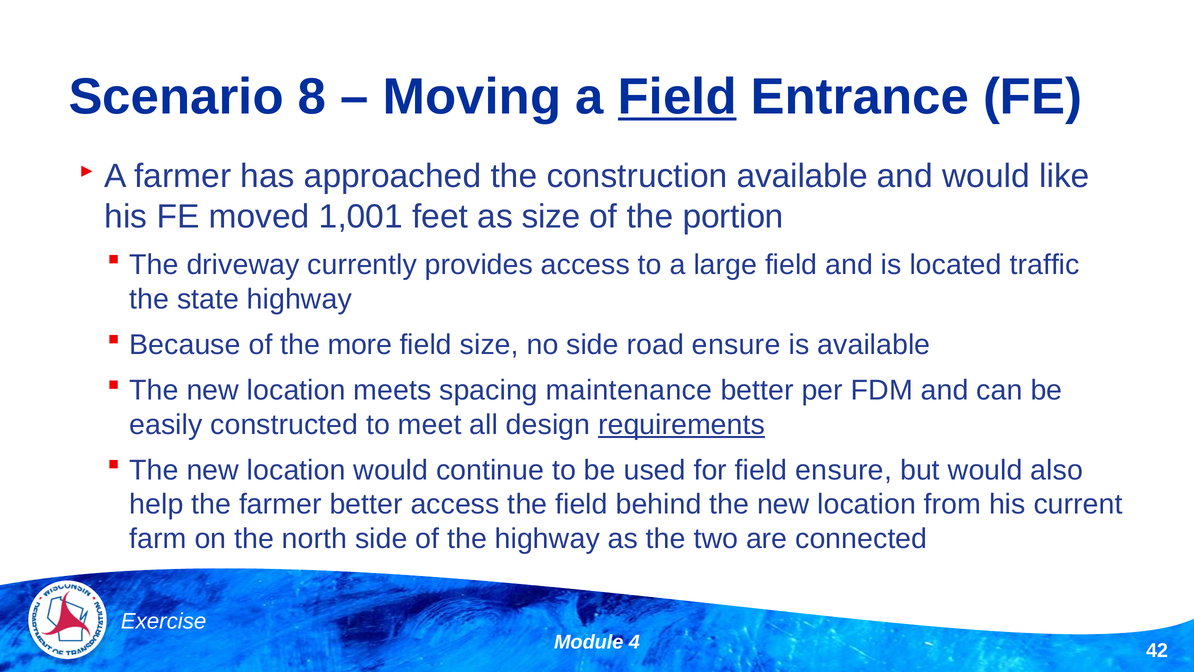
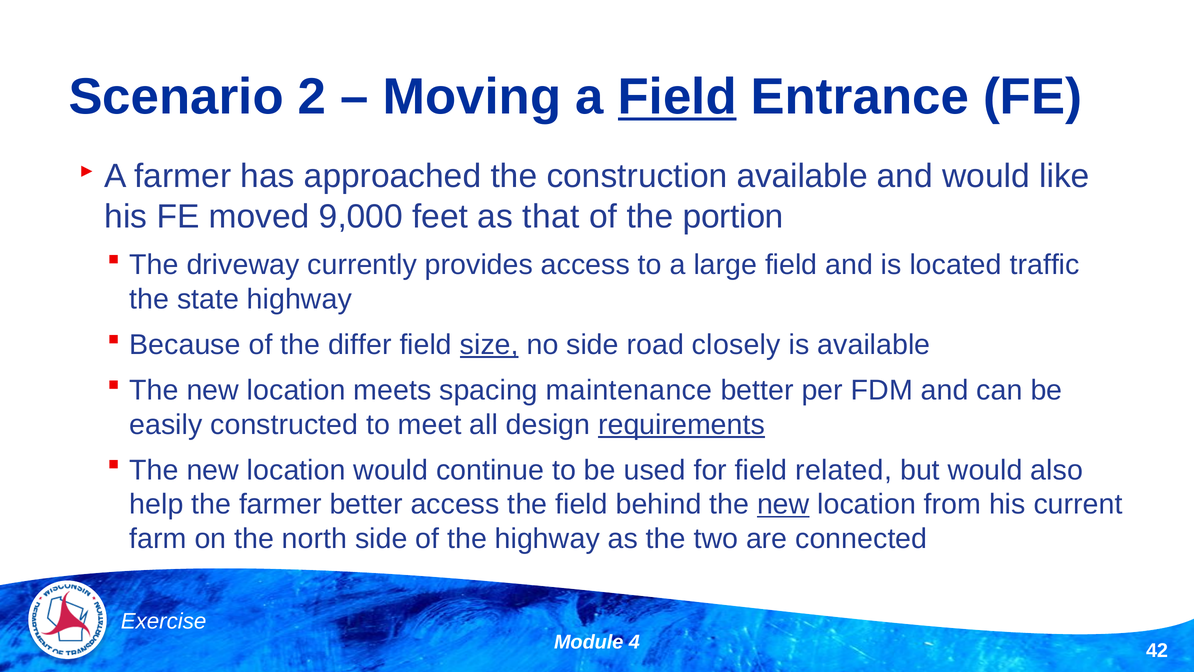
8: 8 -> 2
1,001: 1,001 -> 9,000
as size: size -> that
more: more -> differ
size at (489, 345) underline: none -> present
road ensure: ensure -> closely
field ensure: ensure -> related
new at (783, 504) underline: none -> present
